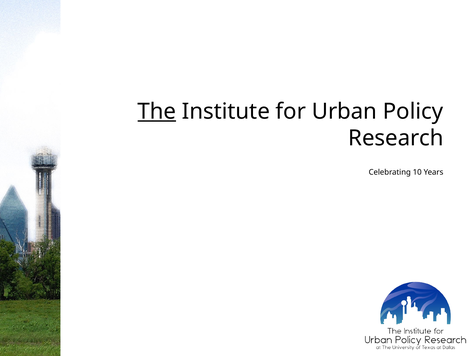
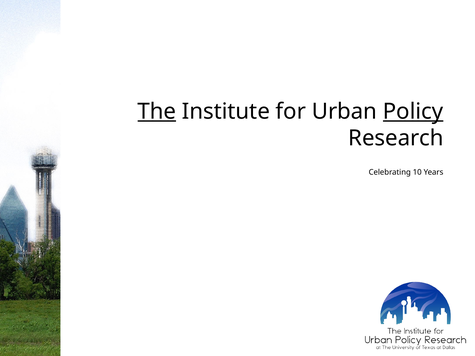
Policy underline: none -> present
